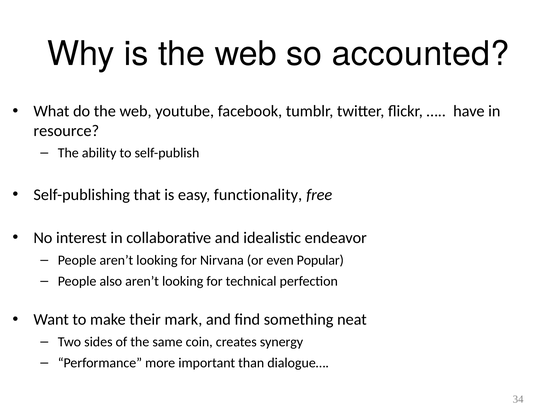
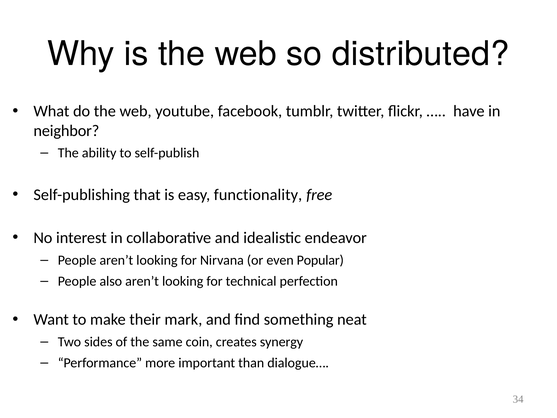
accounted: accounted -> distributed
resource: resource -> neighbor
